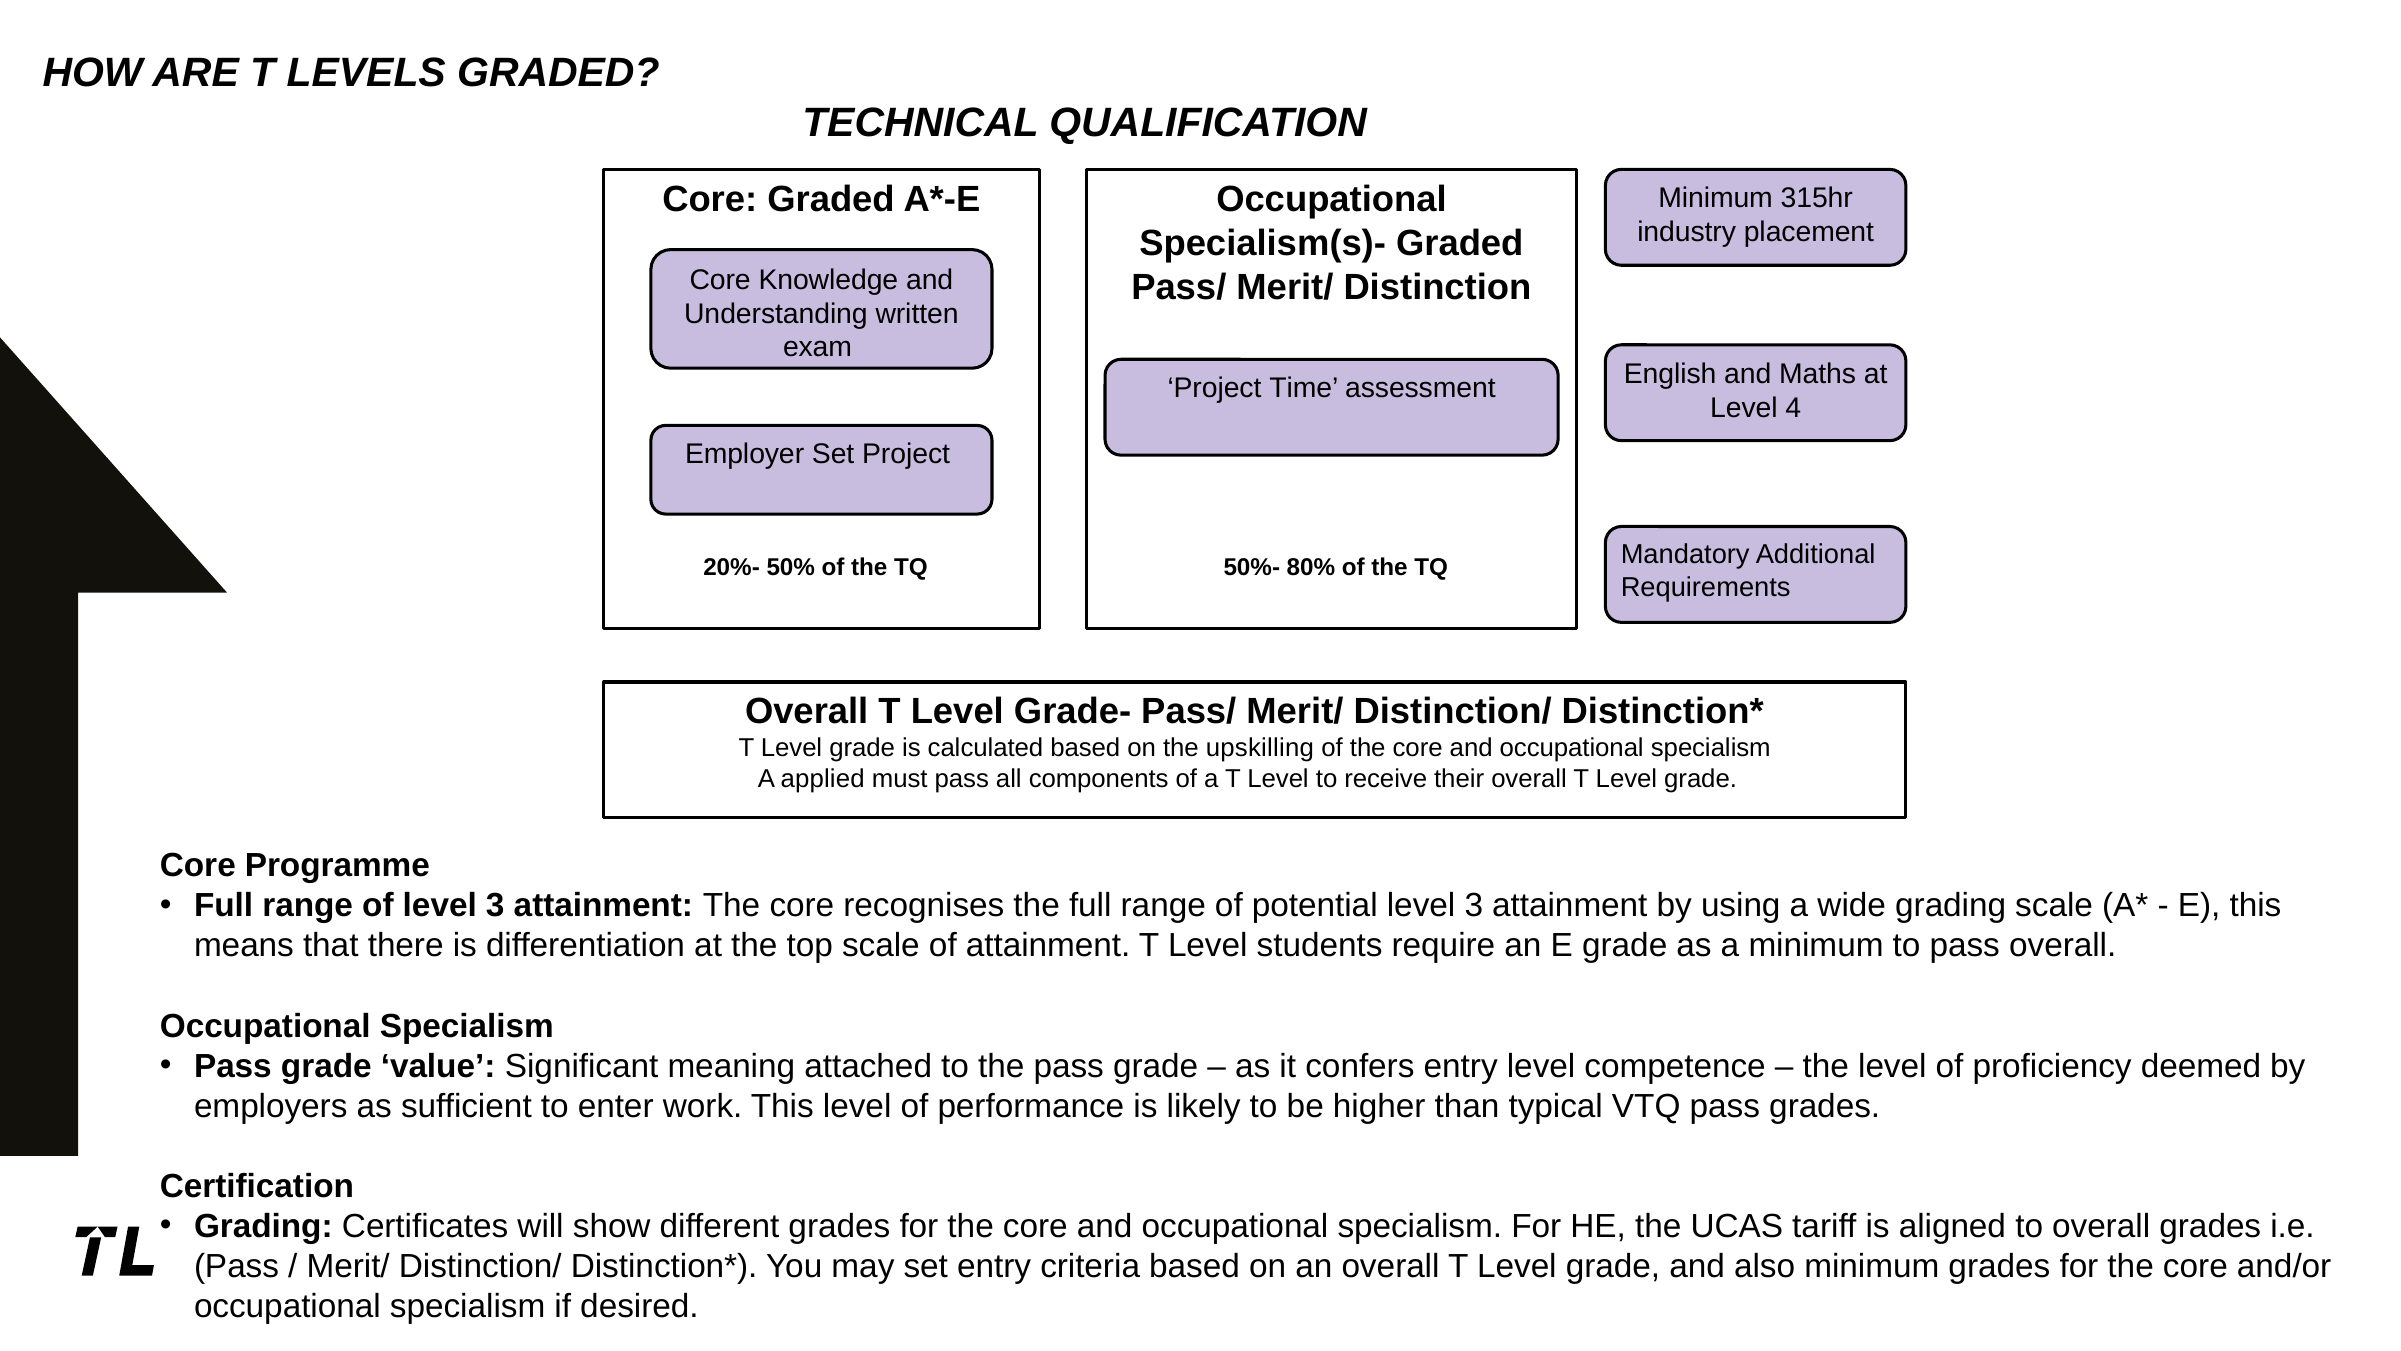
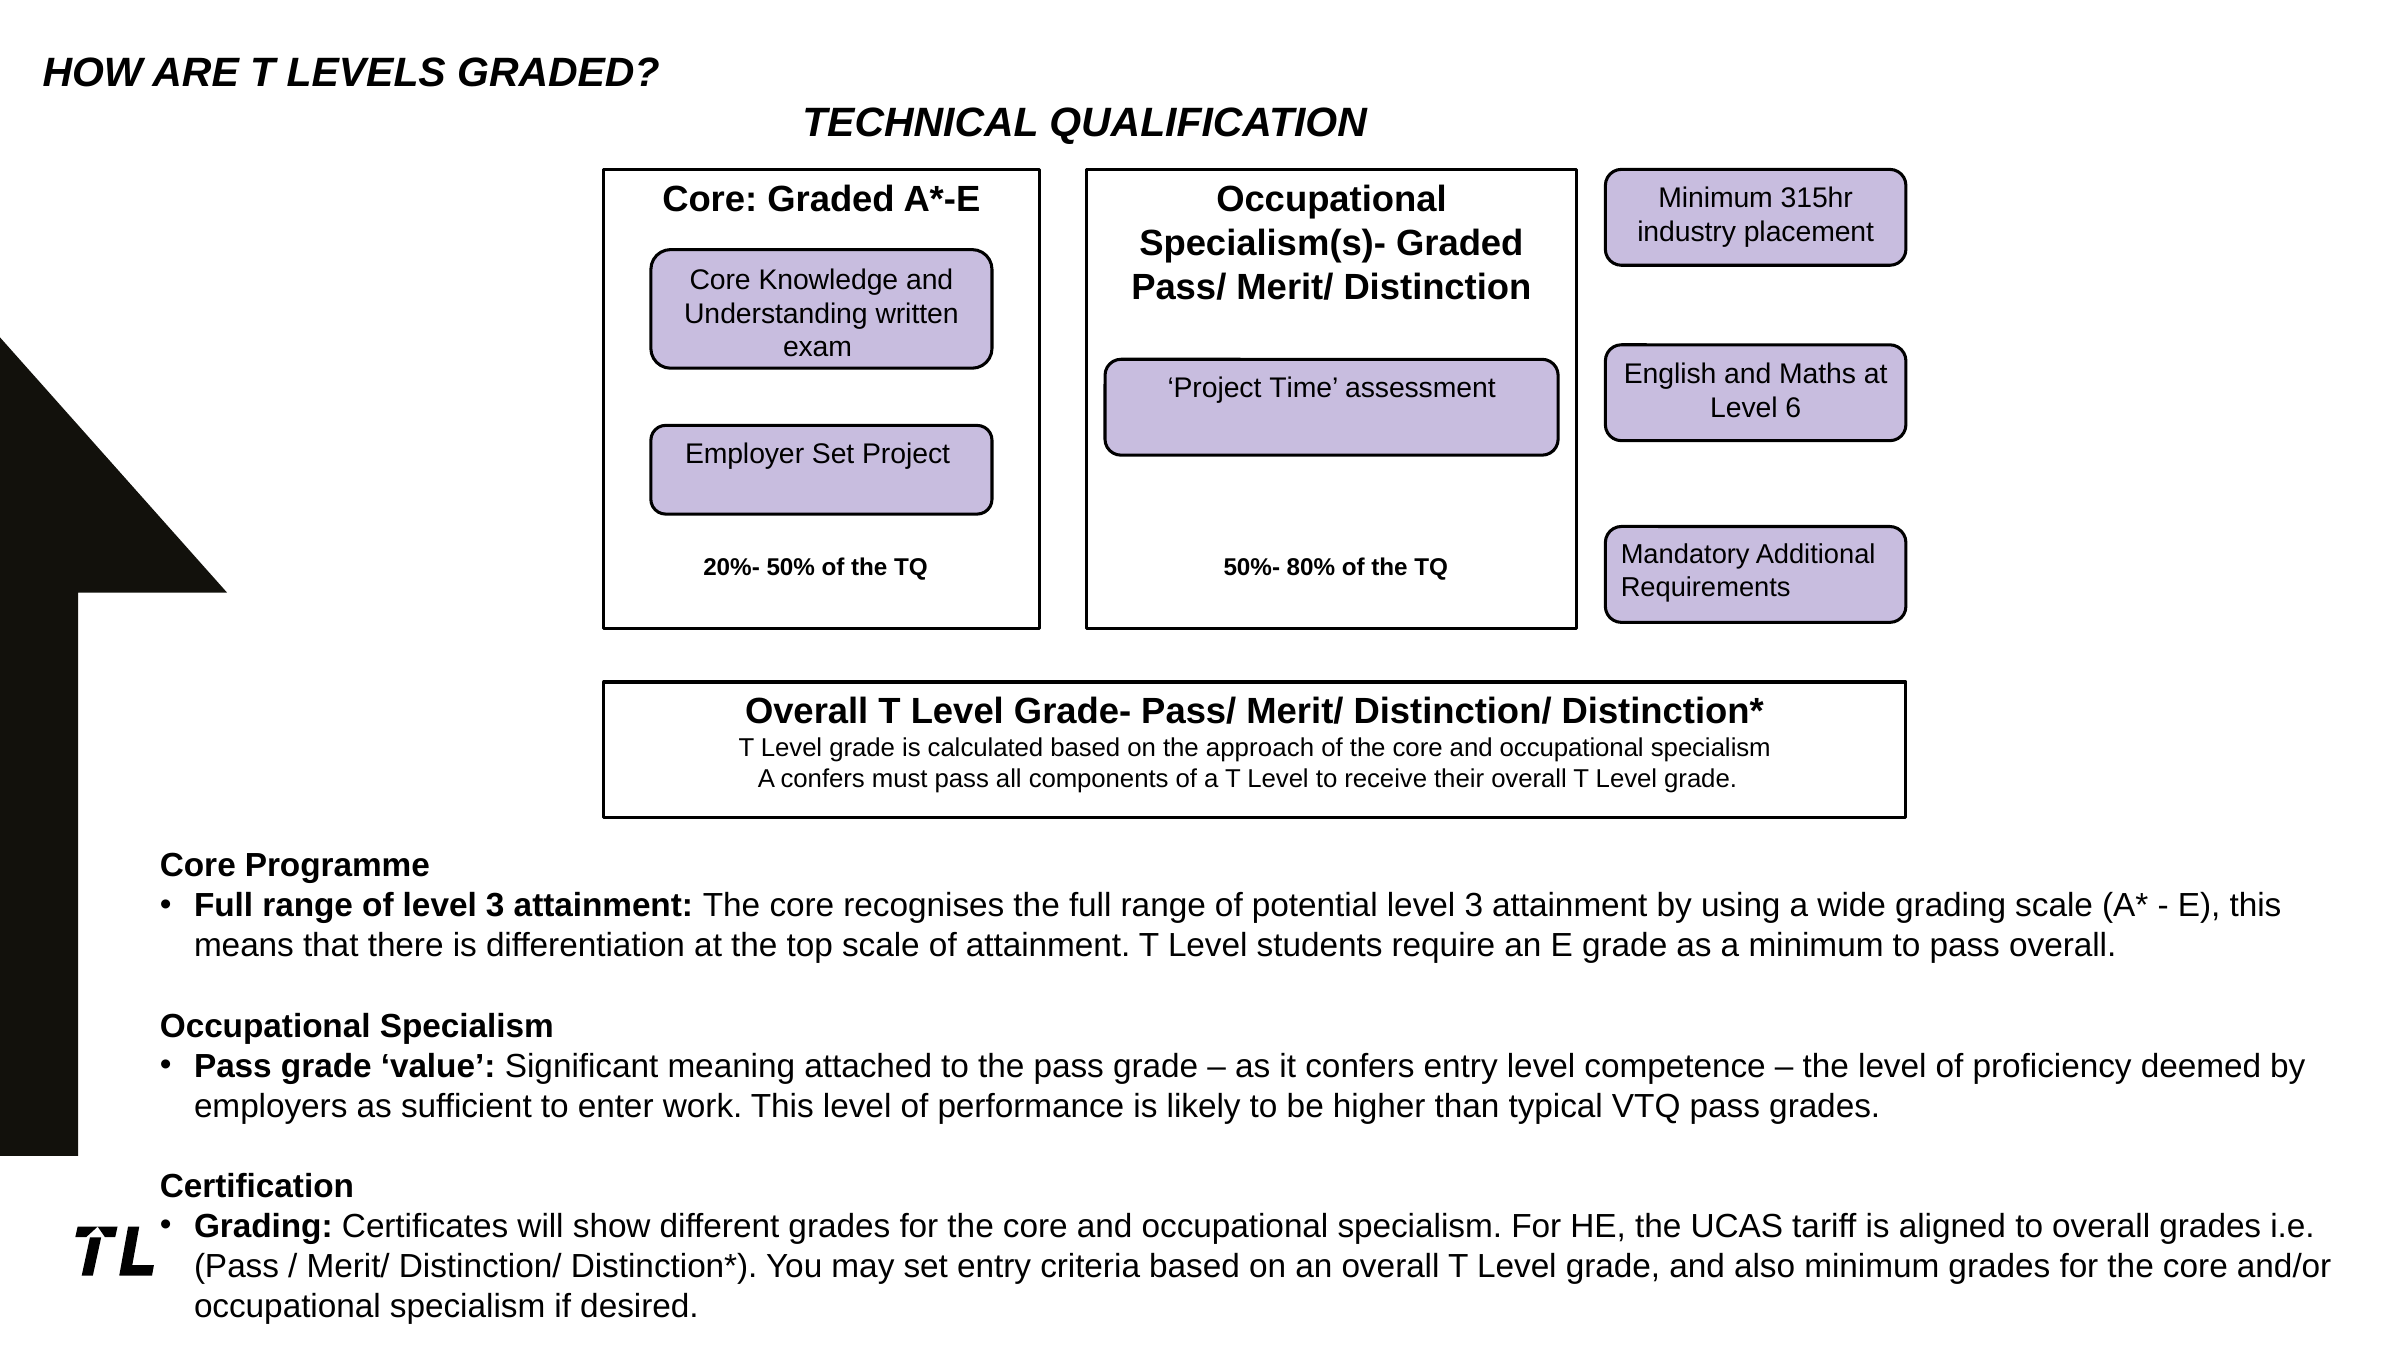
4: 4 -> 6
upskilling: upskilling -> approach
A applied: applied -> confers
